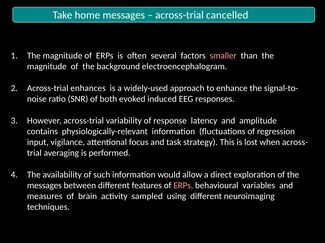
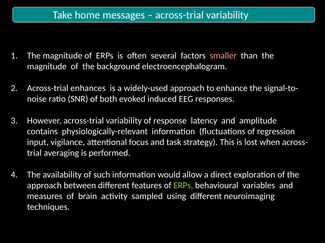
cancelled at (227, 15): cancelled -> variability
messages at (44, 186): messages -> approach
ERPs at (183, 186) colour: pink -> light green
